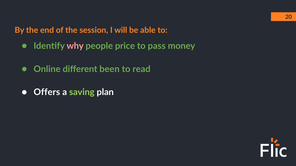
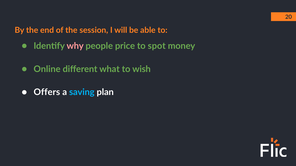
pass: pass -> spot
been: been -> what
read: read -> wish
saving colour: light green -> light blue
